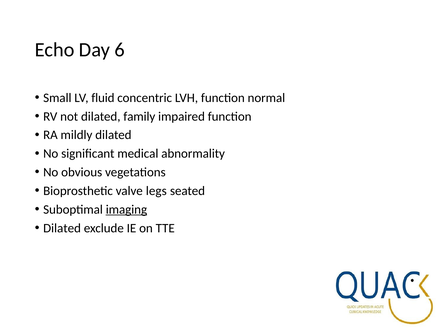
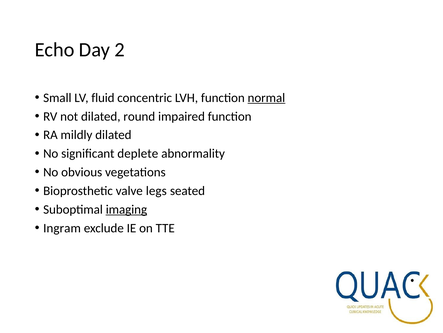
6: 6 -> 2
normal underline: none -> present
family: family -> round
medical: medical -> deplete
Dilated at (62, 228): Dilated -> Ingram
